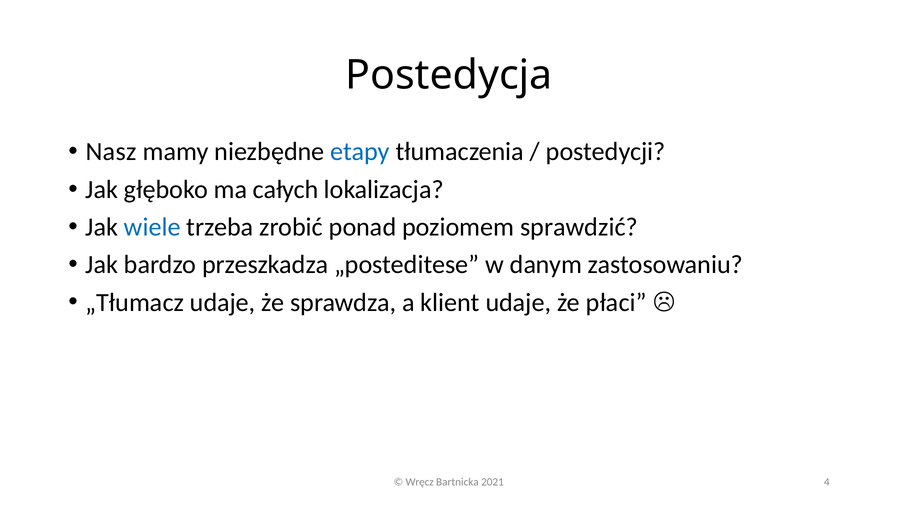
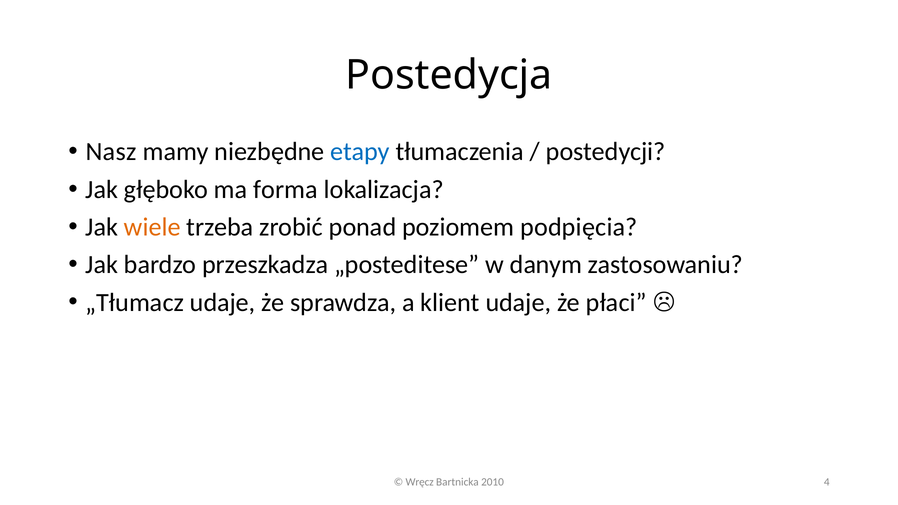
całych: całych -> forma
wiele colour: blue -> orange
sprawdzić: sprawdzić -> podpięcia
2021: 2021 -> 2010
